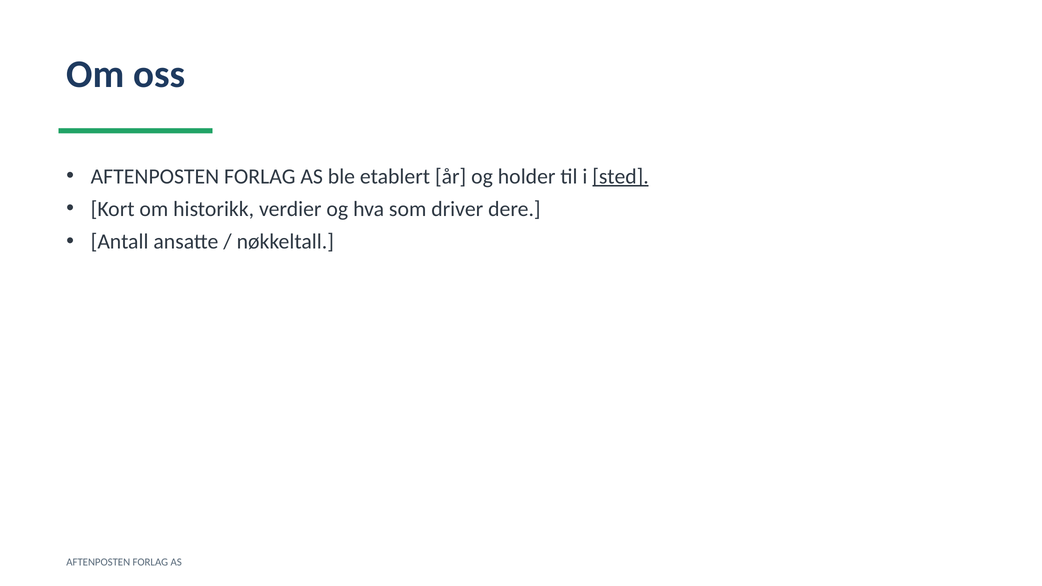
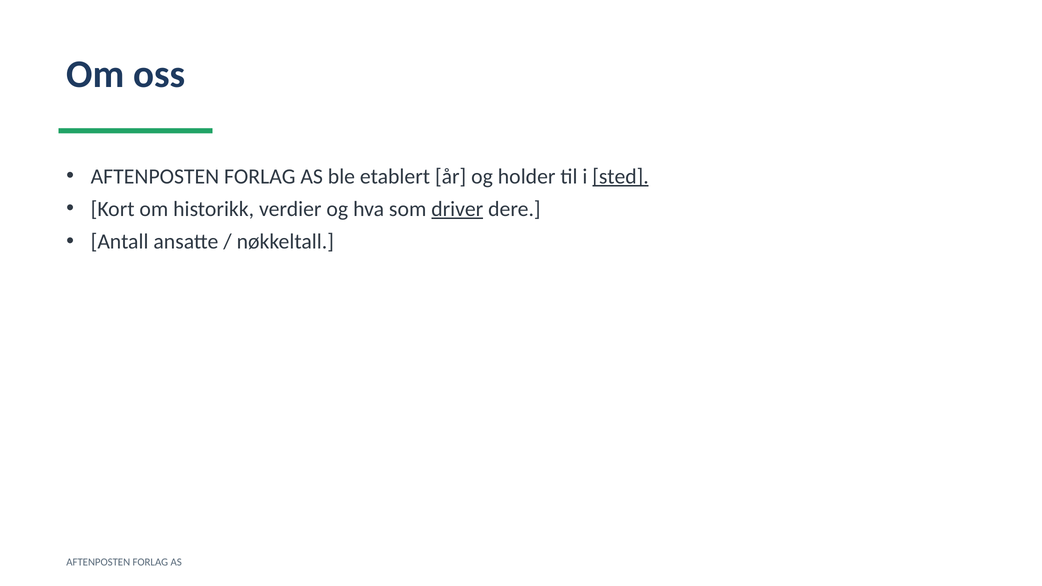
driver underline: none -> present
